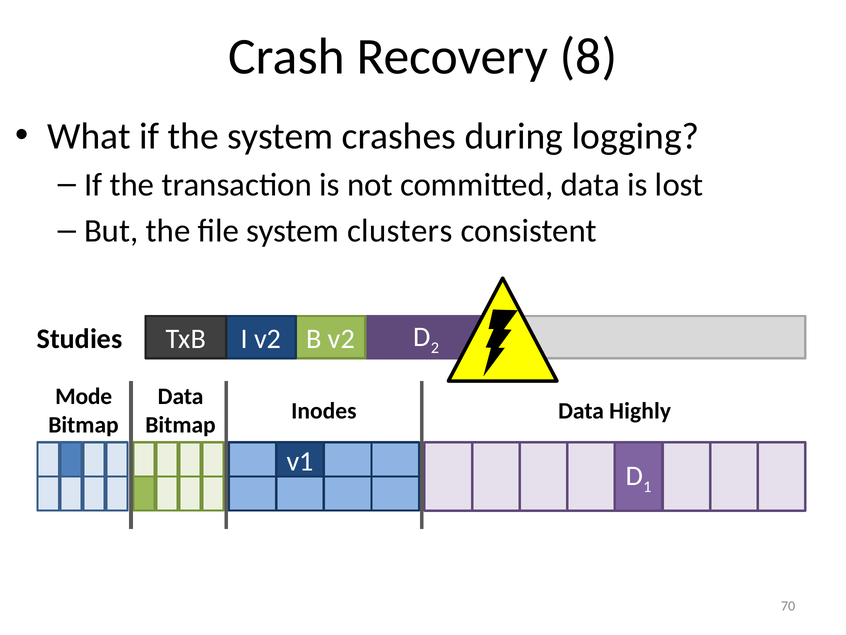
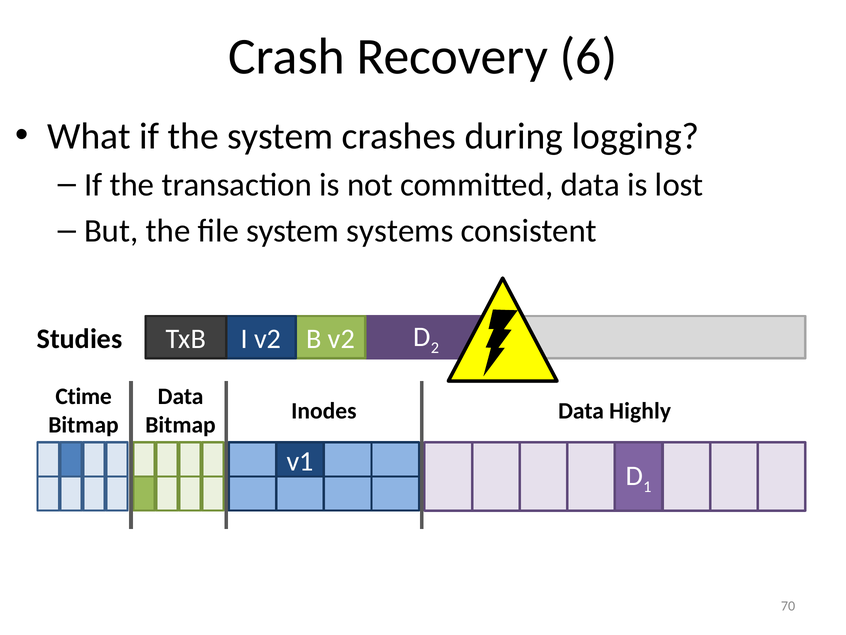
8: 8 -> 6
clusters: clusters -> systems
Mode: Mode -> Ctime
